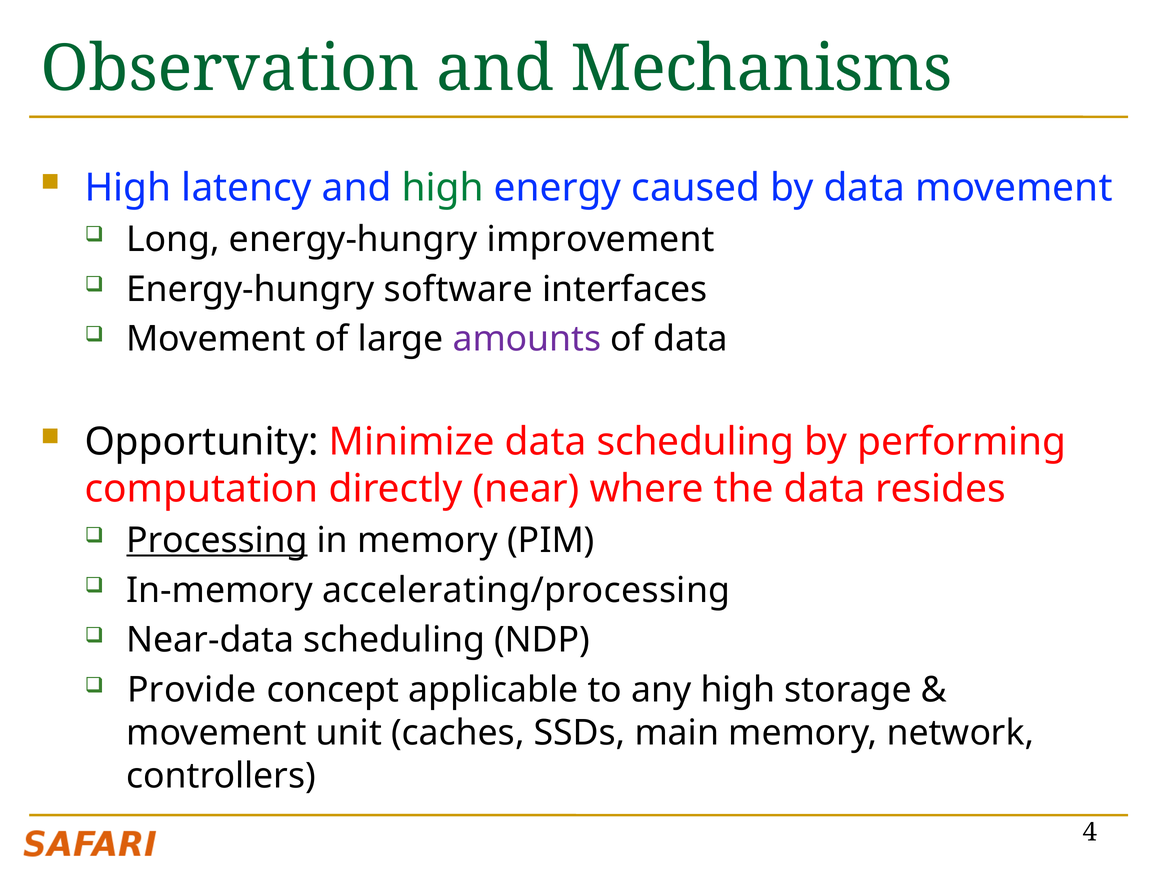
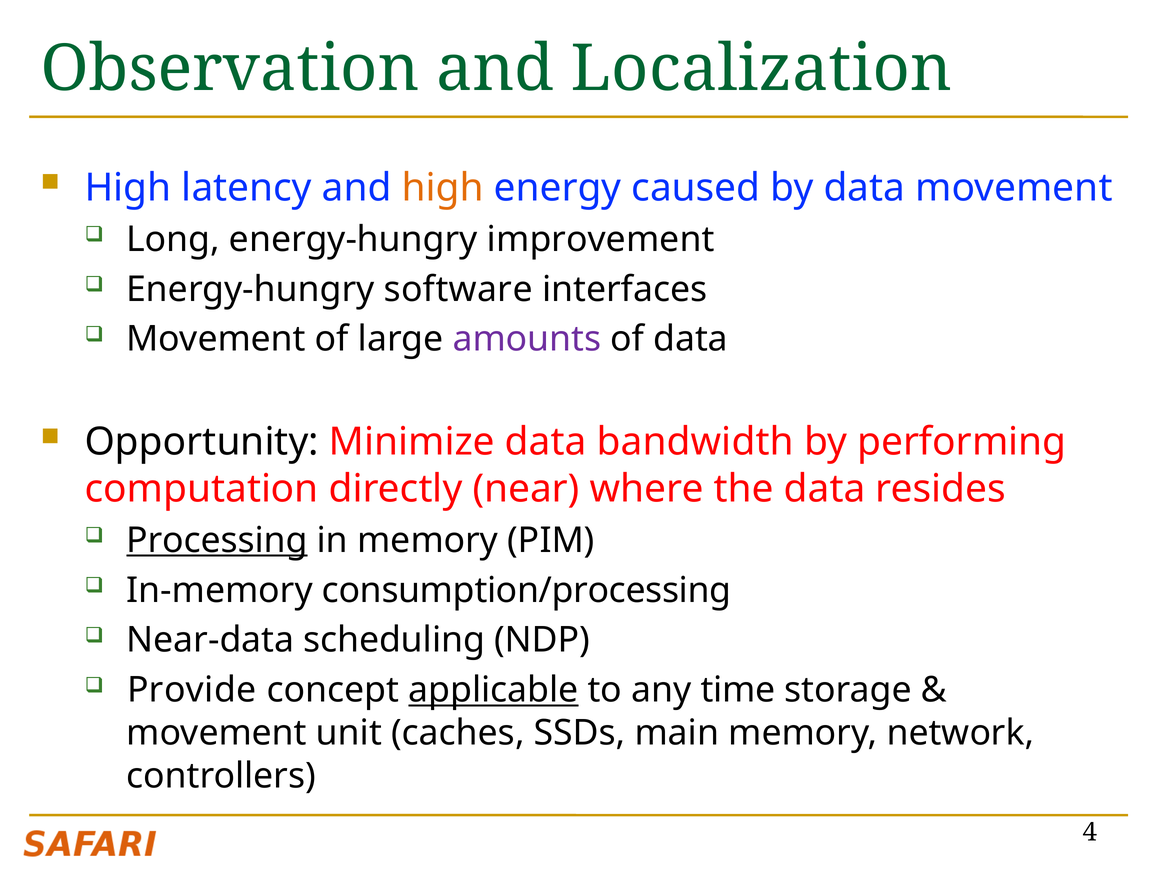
Mechanisms: Mechanisms -> Localization
high at (443, 188) colour: green -> orange
data scheduling: scheduling -> bandwidth
accelerating/processing: accelerating/processing -> consumption/processing
applicable underline: none -> present
any high: high -> time
